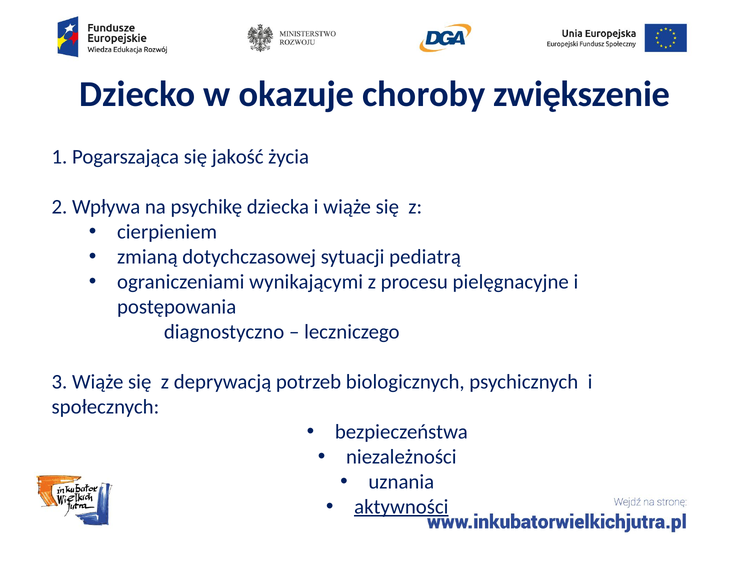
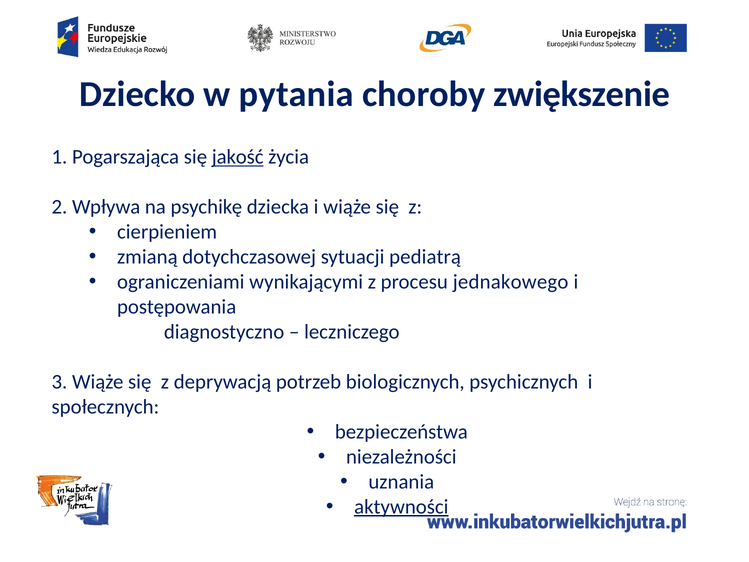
okazuje: okazuje -> pytania
jakość underline: none -> present
pielęgnacyjne: pielęgnacyjne -> jednakowego
